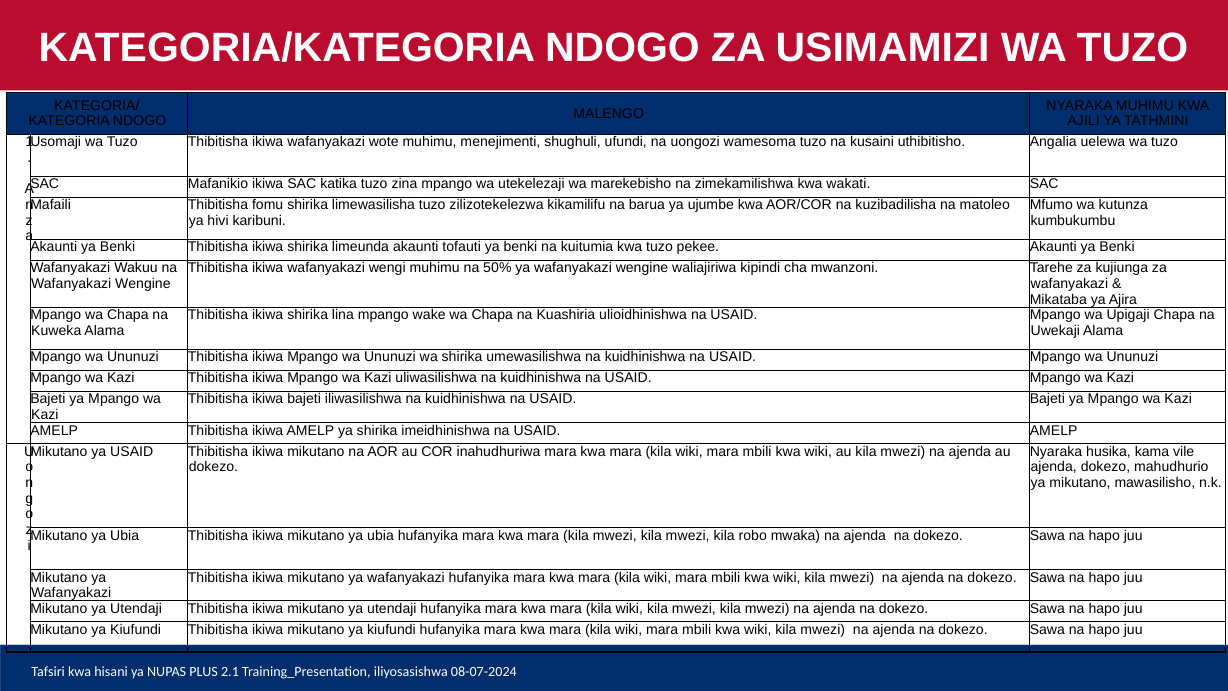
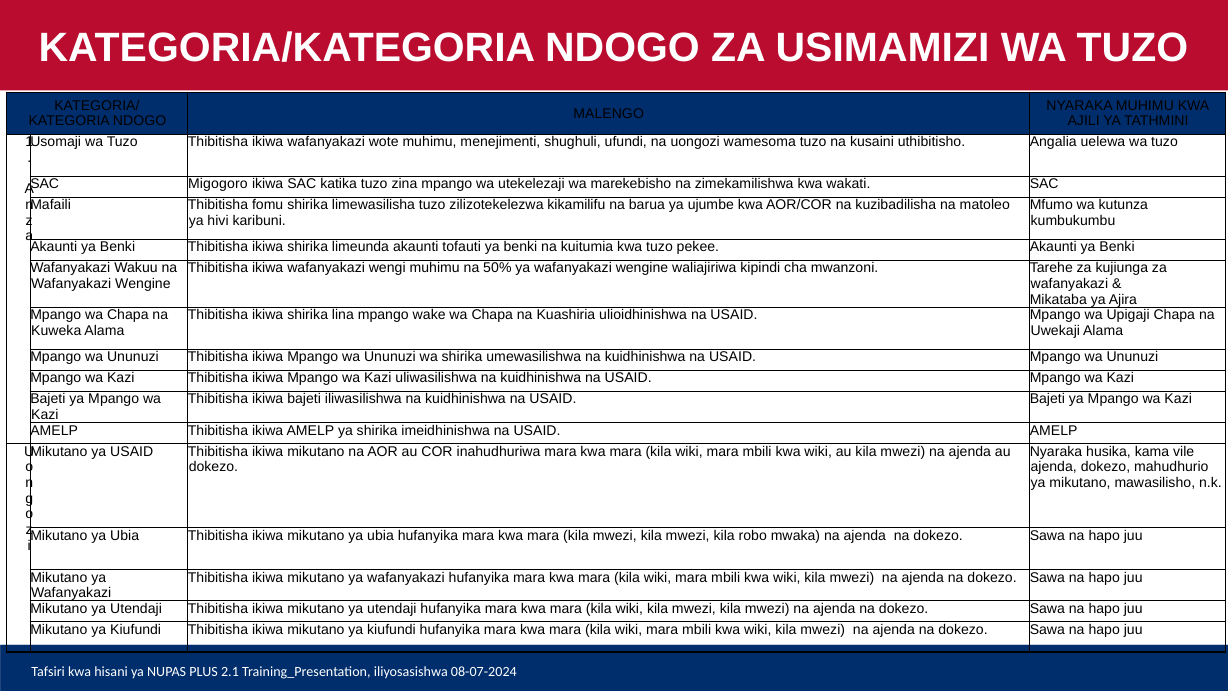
Mafanikio: Mafanikio -> Migogoro
